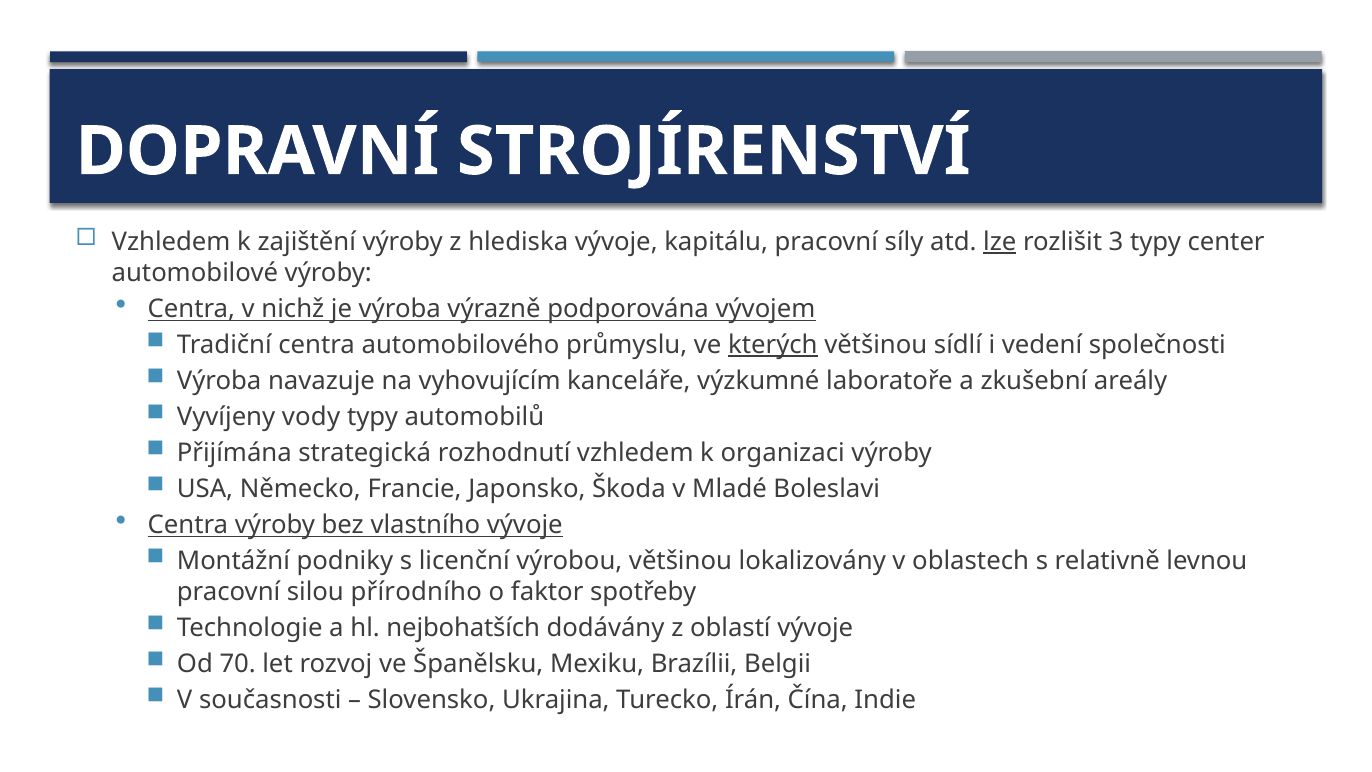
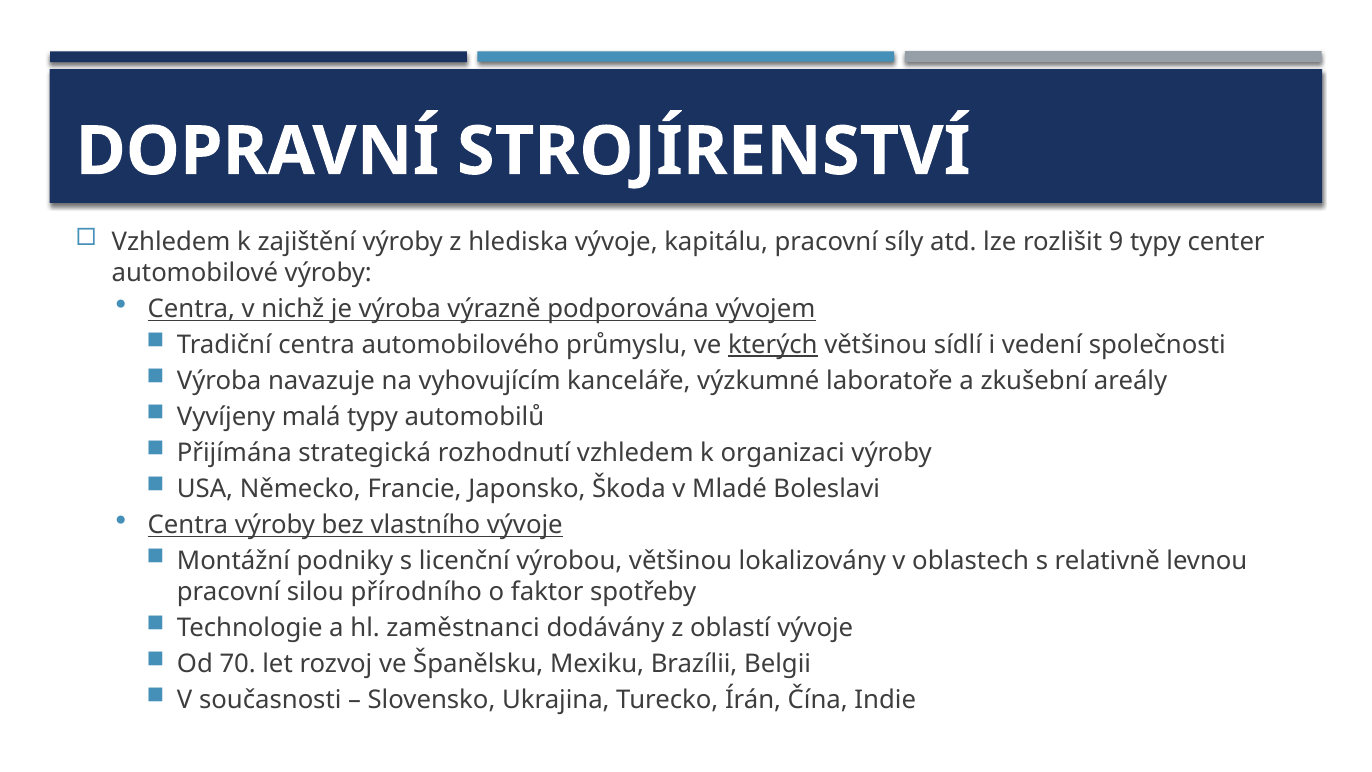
lze underline: present -> none
3: 3 -> 9
vody: vody -> malá
nejbohatších: nejbohatších -> zaměstnanci
